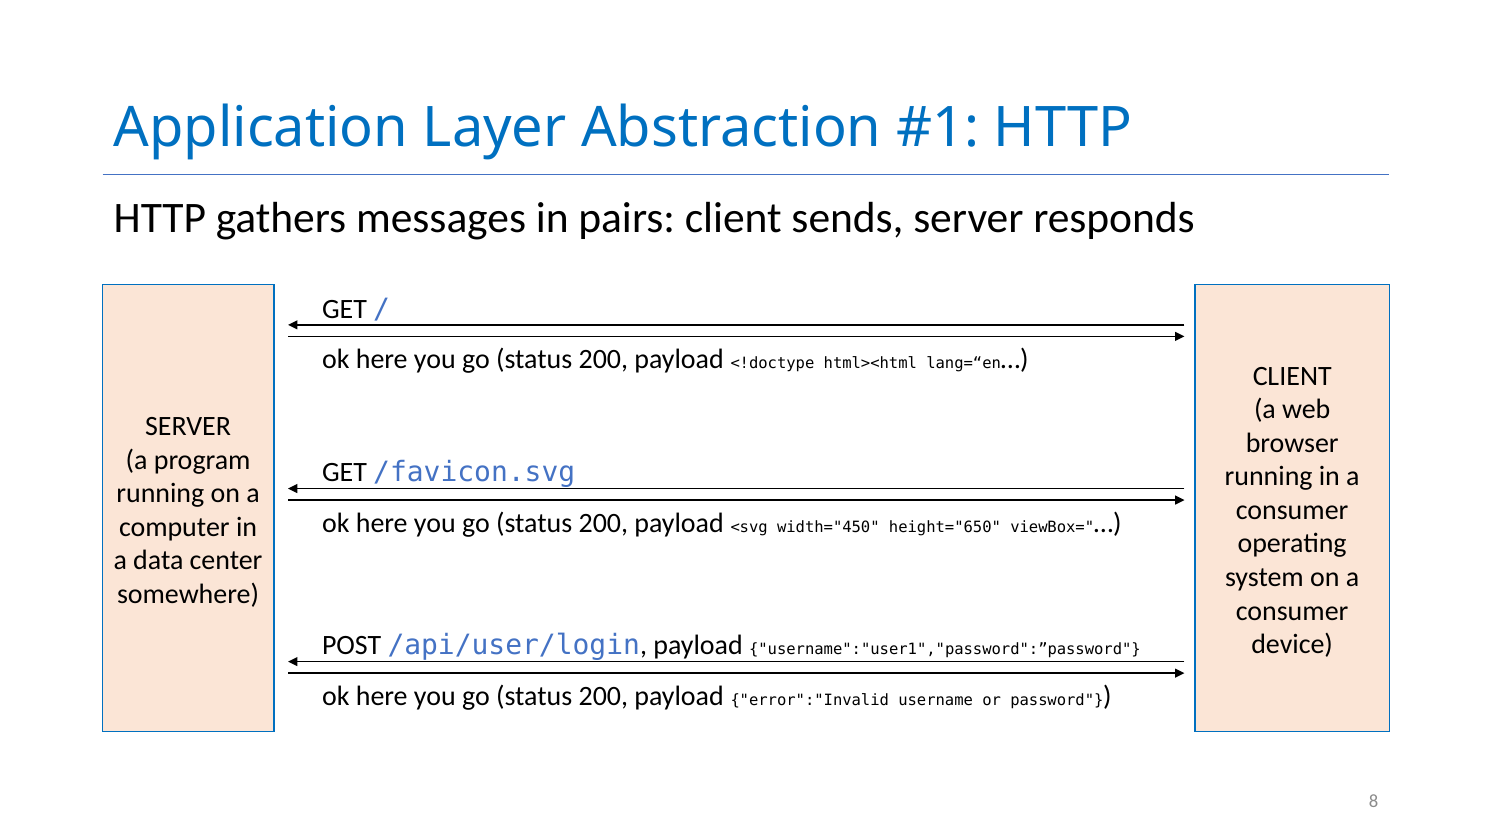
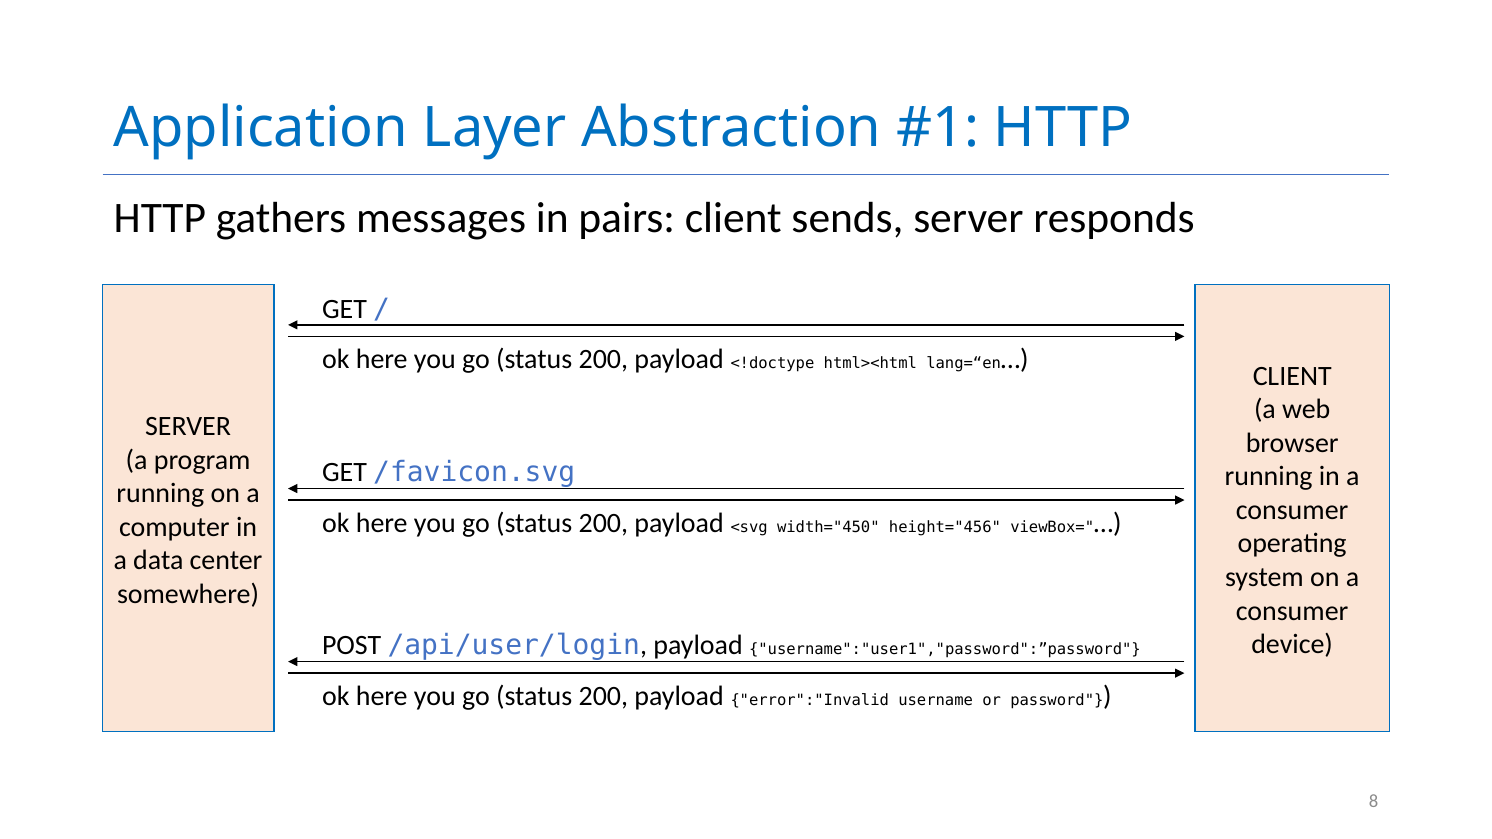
height="650: height="650 -> height="456
